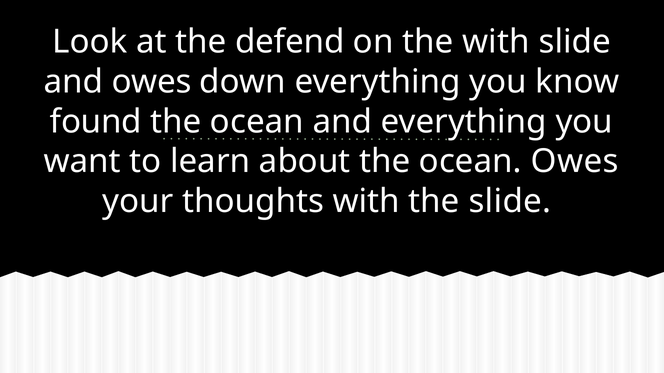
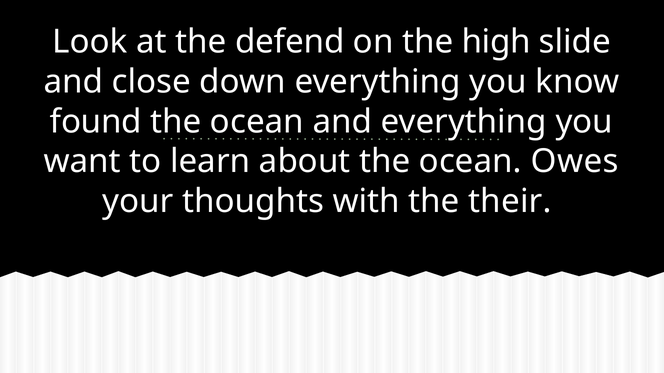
the with: with -> high
and owes: owes -> close
the slide: slide -> their
